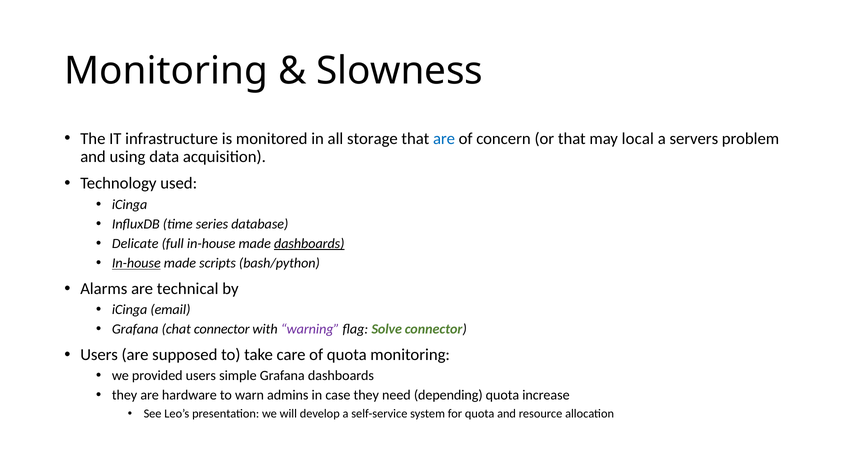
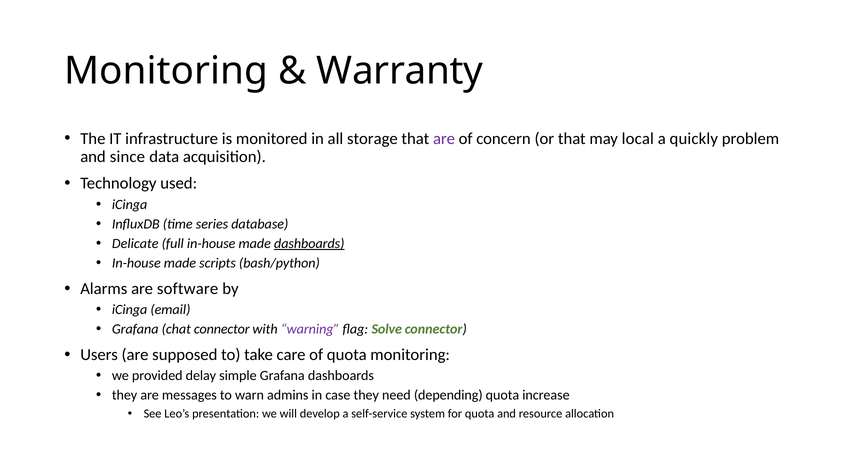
Slowness: Slowness -> Warranty
are at (444, 139) colour: blue -> purple
servers: servers -> quickly
using: using -> since
In-house at (136, 263) underline: present -> none
technical: technical -> software
provided users: users -> delay
hardware: hardware -> messages
